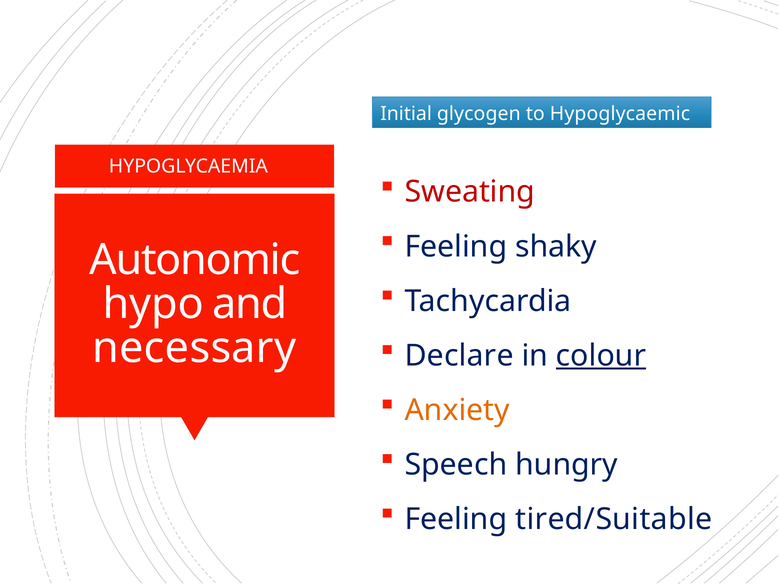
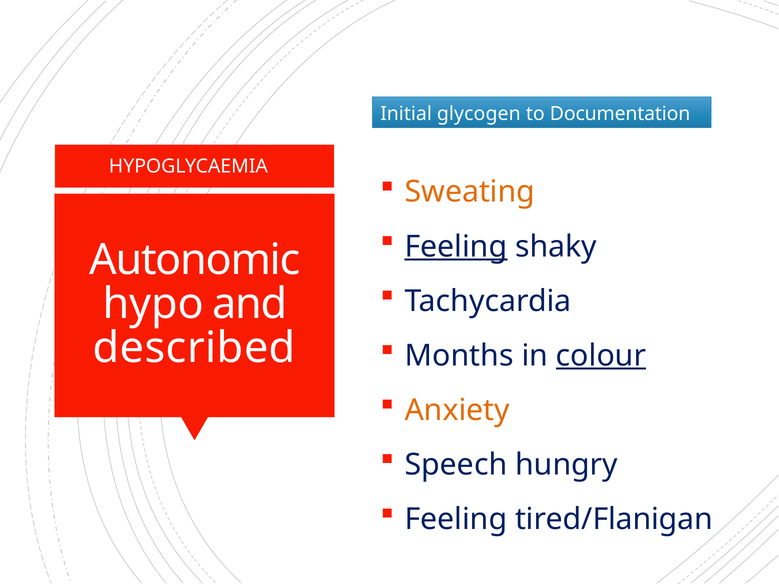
Hypoglycaemic: Hypoglycaemic -> Documentation
Sweating colour: red -> orange
Feeling at (456, 247) underline: none -> present
necessary: necessary -> described
Declare: Declare -> Months
tired/Suitable: tired/Suitable -> tired/Flanigan
